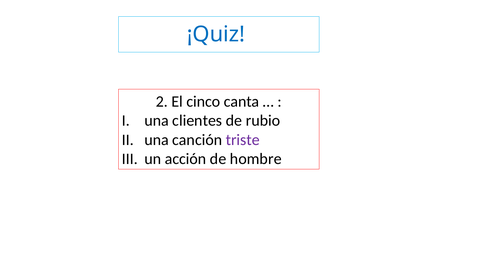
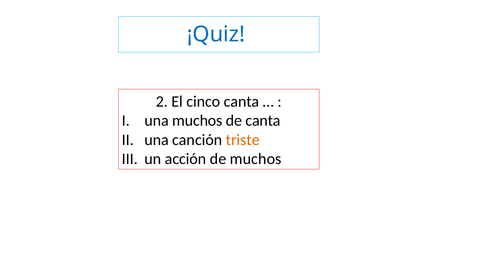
una clientes: clientes -> muchos
de rubio: rubio -> canta
triste colour: purple -> orange
de hombre: hombre -> muchos
